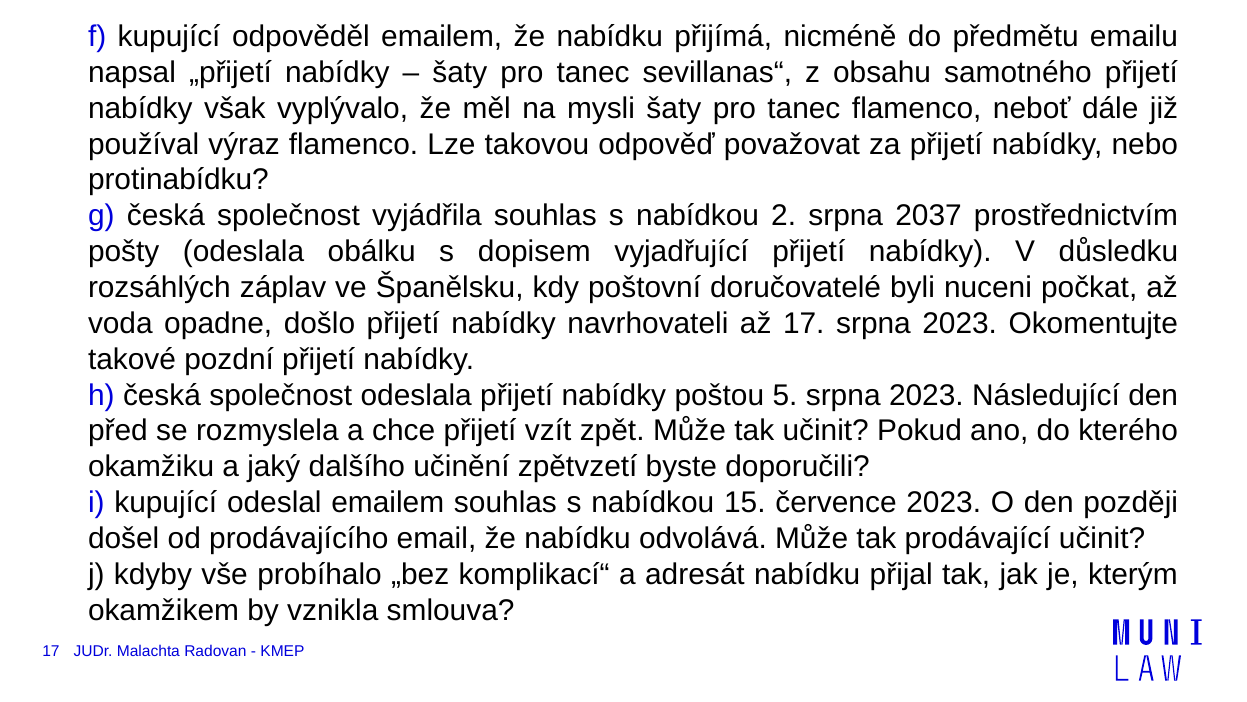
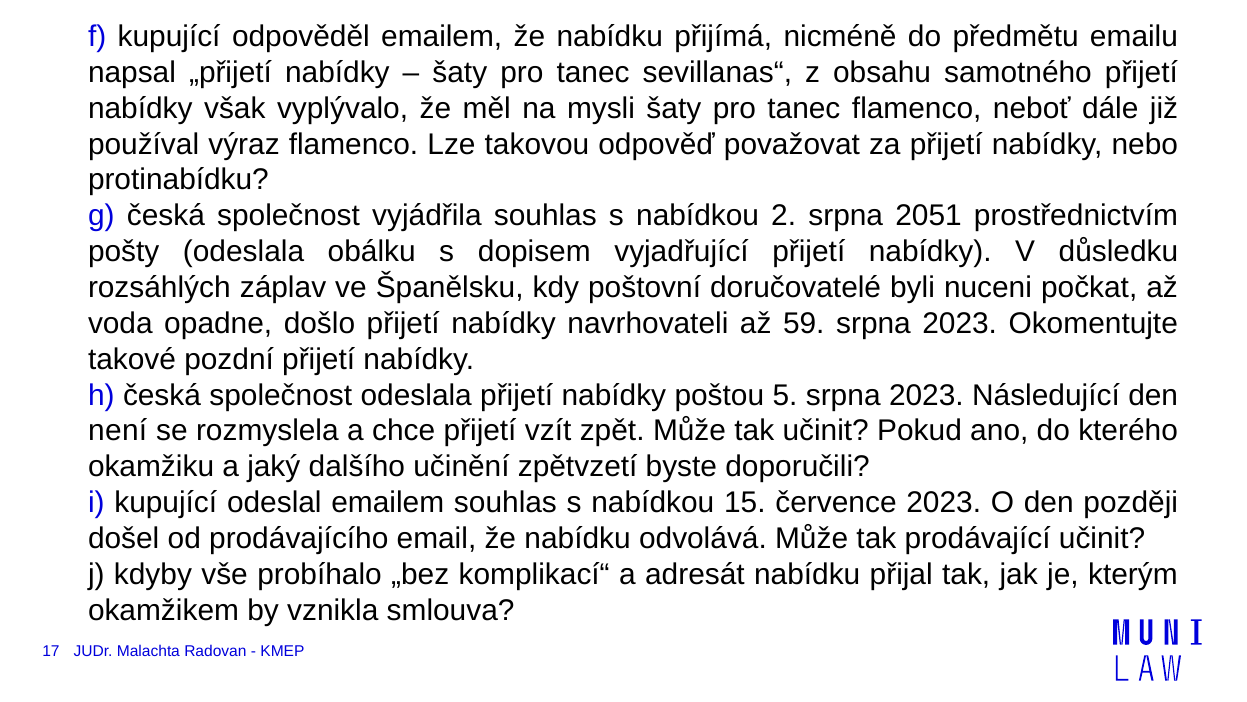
2037: 2037 -> 2051
až 17: 17 -> 59
před: před -> není
